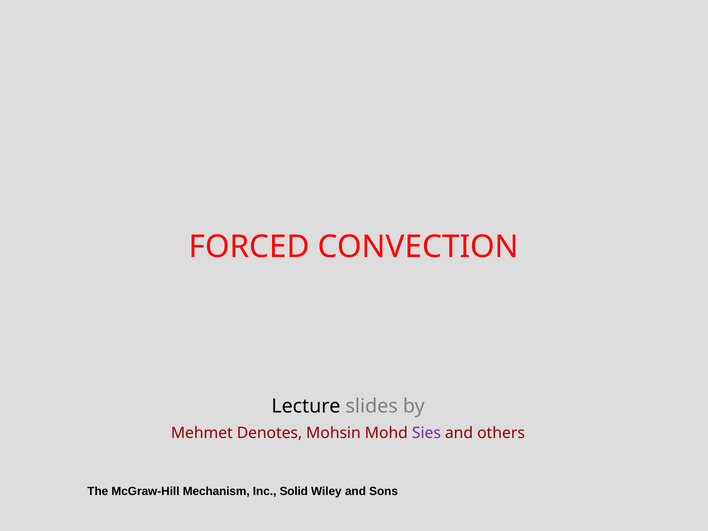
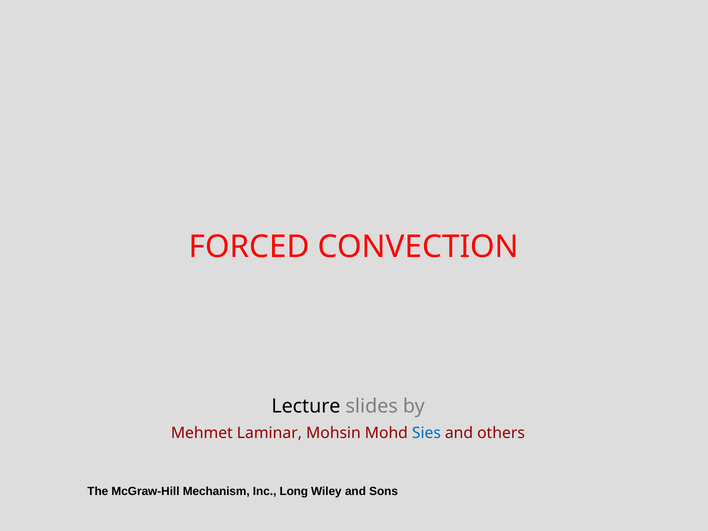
Denotes: Denotes -> Laminar
Sies colour: purple -> blue
Solid: Solid -> Long
